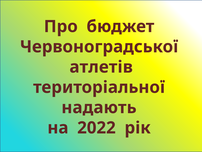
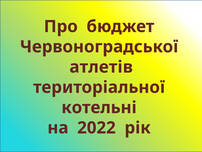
надають: надають -> котельні
